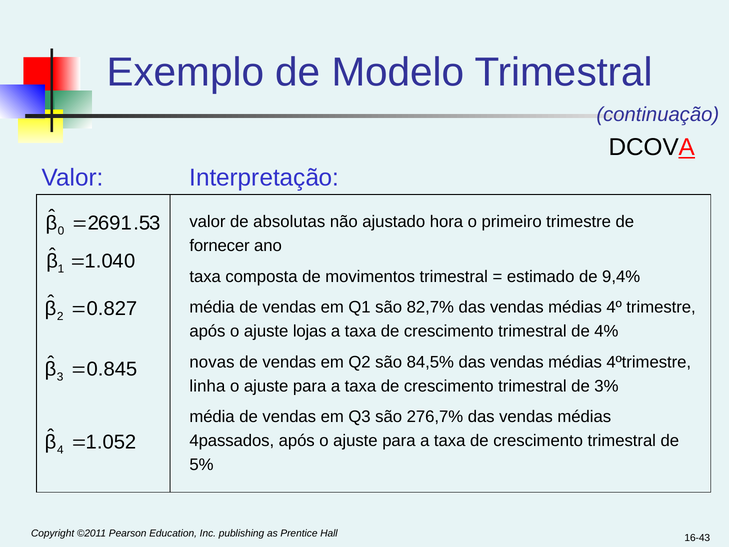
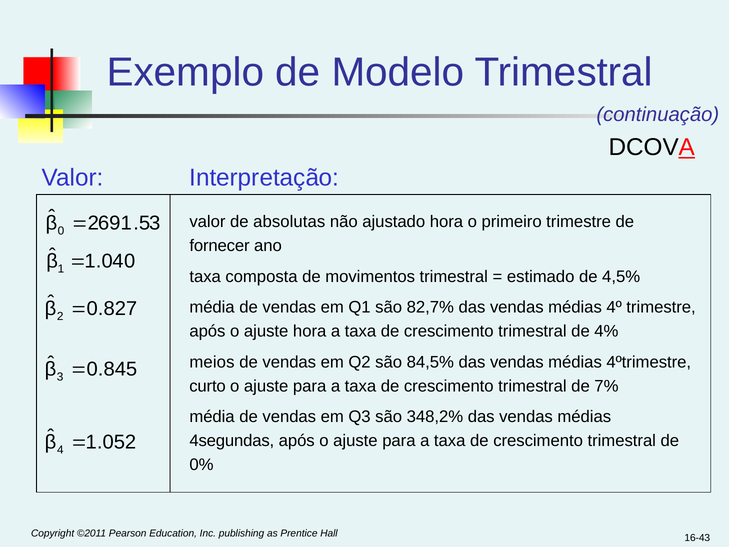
9,4%: 9,4% -> 4,5%
ajuste lojas: lojas -> hora
novas: novas -> meios
linha: linha -> curto
3%: 3% -> 7%
276,7%: 276,7% -> 348,2%
4passados: 4passados -> 4segundas
5%: 5% -> 0%
